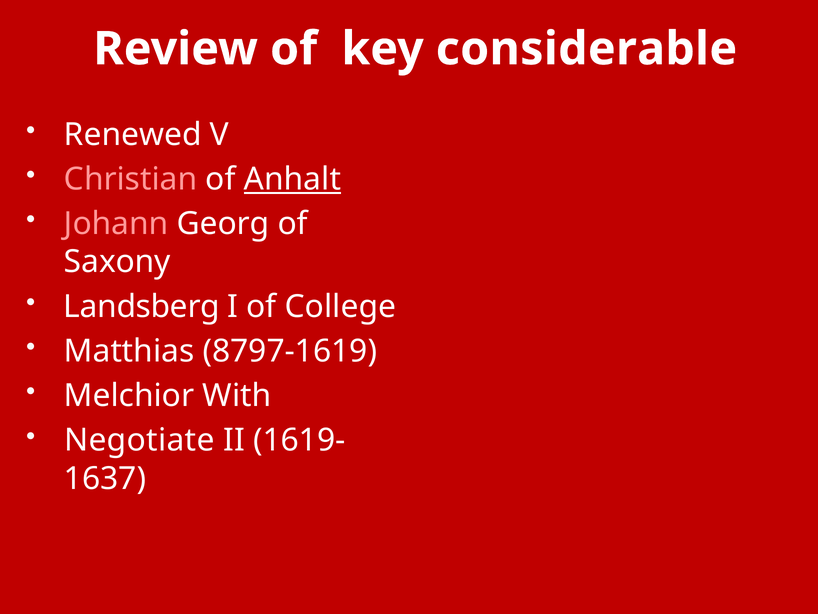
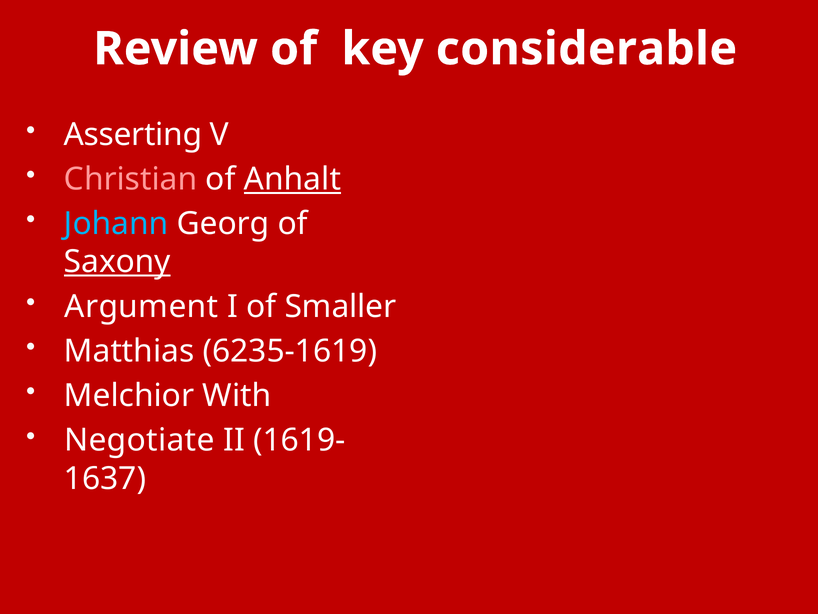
Renewed: Renewed -> Asserting
Johann colour: pink -> light blue
Saxony underline: none -> present
Landsberg: Landsberg -> Argument
College: College -> Smaller
8797-1619: 8797-1619 -> 6235-1619
